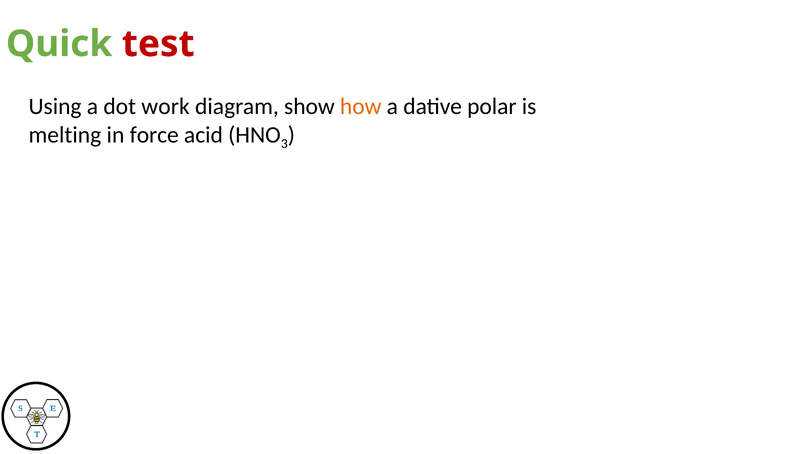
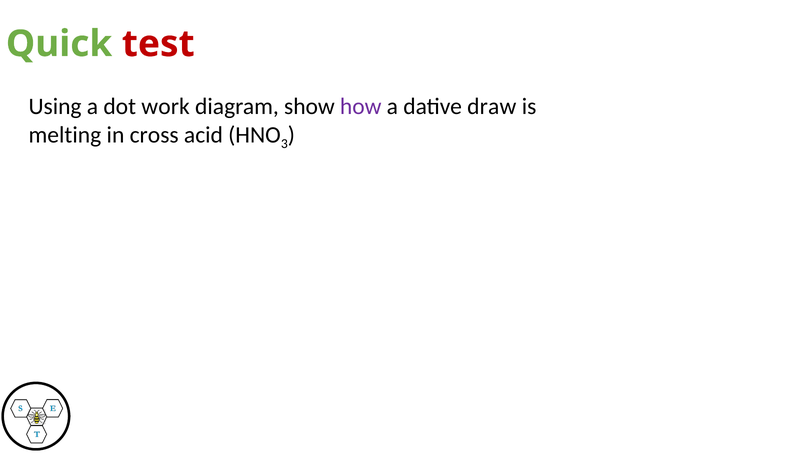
how colour: orange -> purple
polar: polar -> draw
force: force -> cross
